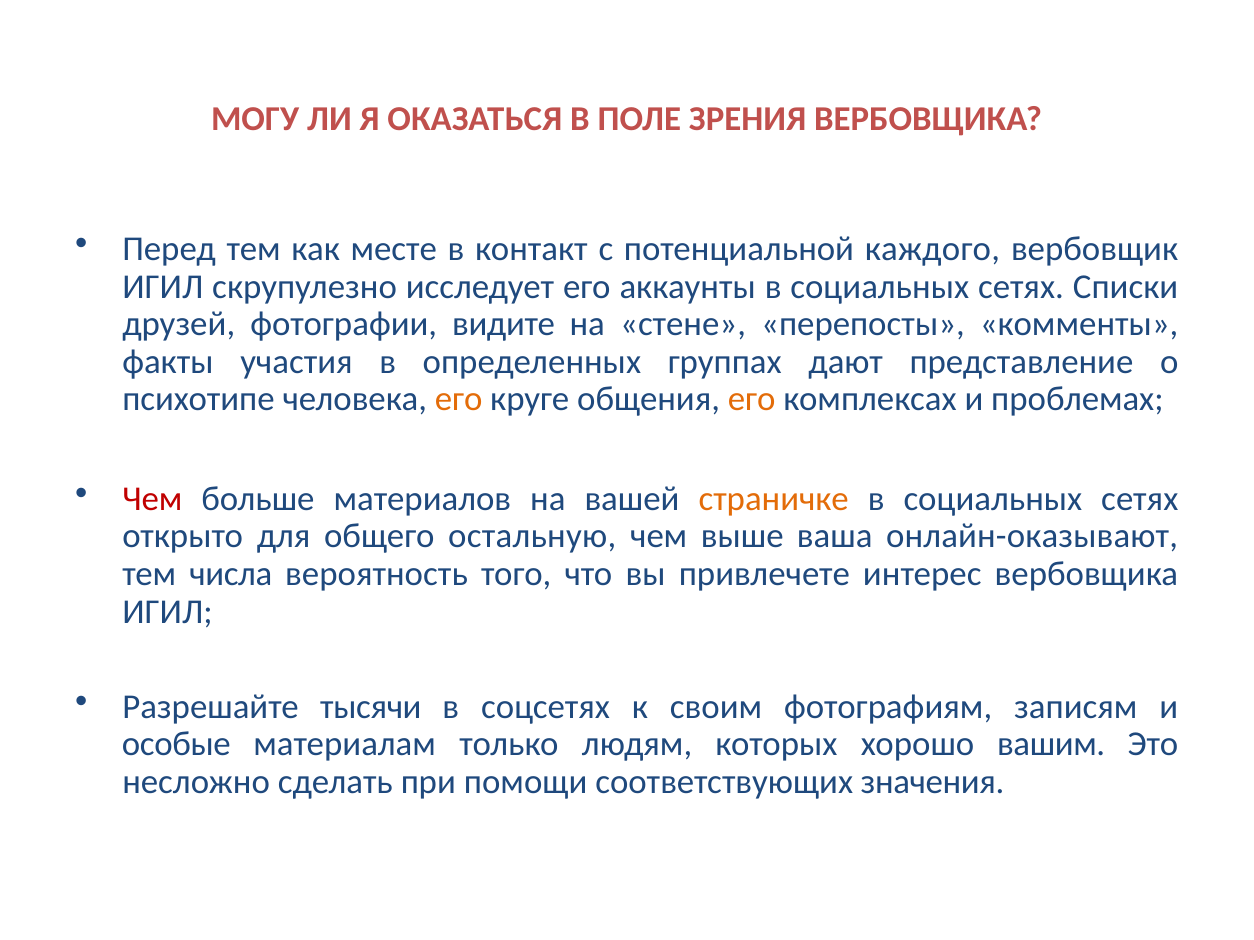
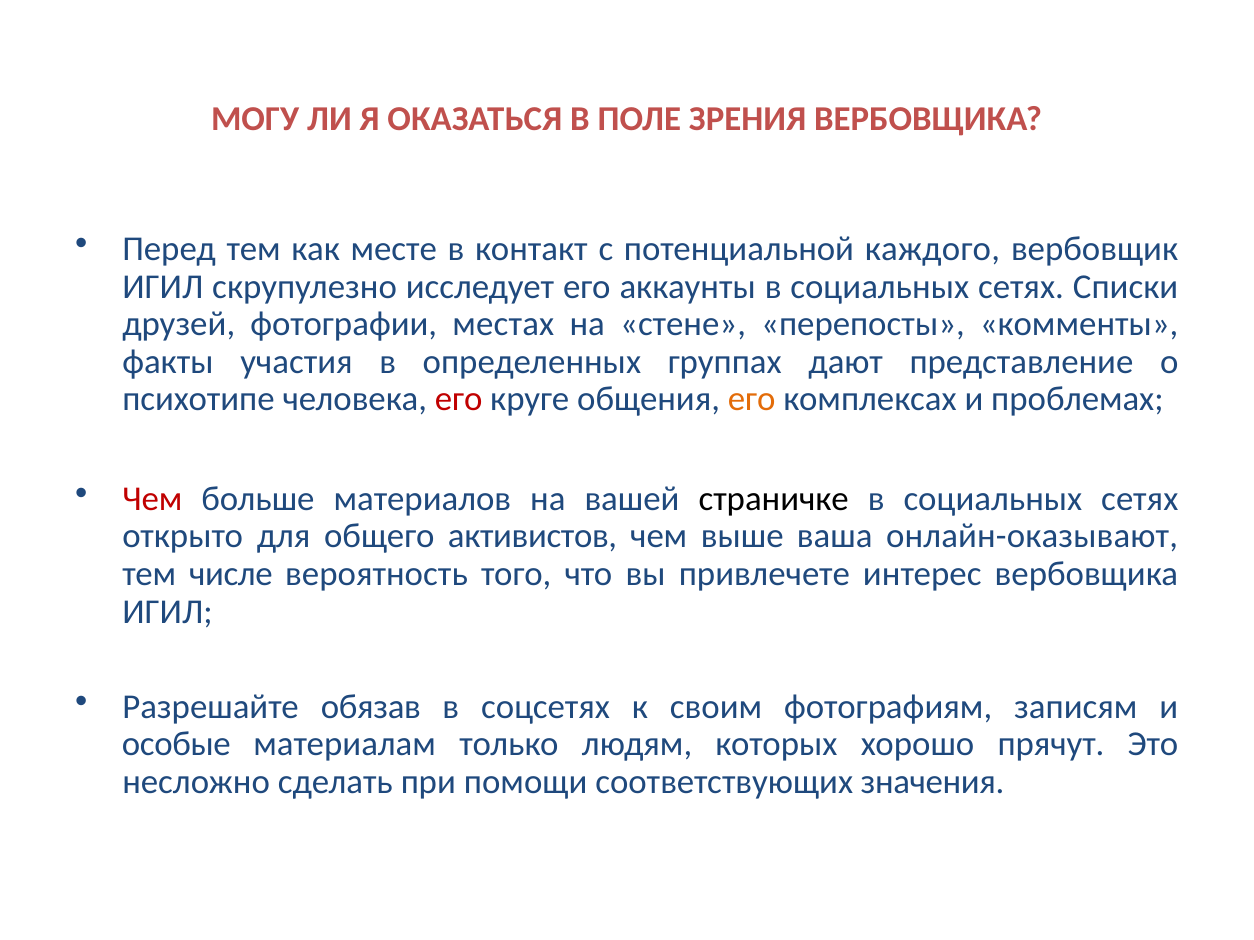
видите: видите -> местах
его at (459, 400) colour: orange -> red
страничке colour: orange -> black
остальную: остальную -> активистов
числа: числа -> числе
тысячи: тысячи -> обязав
вашим: вашим -> прячут
